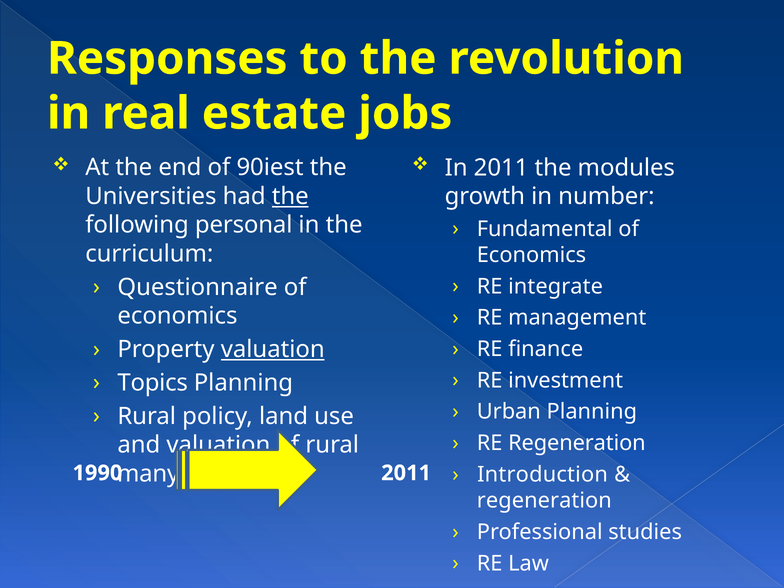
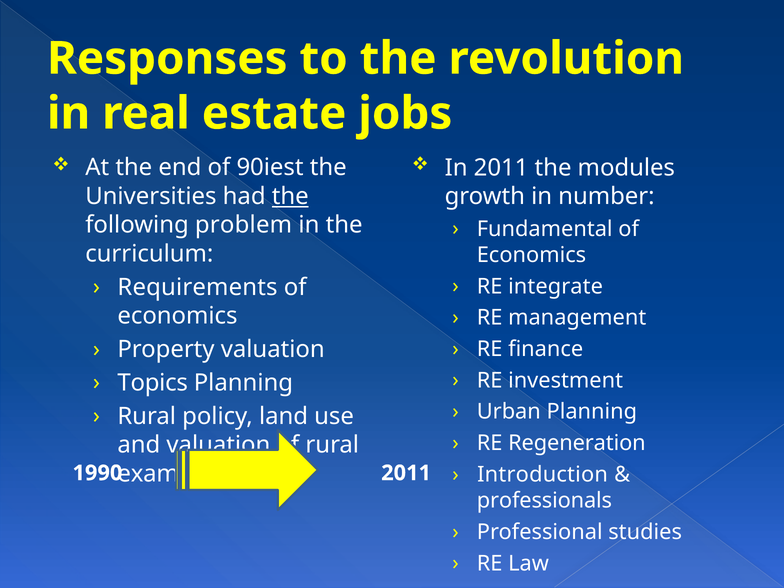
personal: personal -> problem
Questionnaire: Questionnaire -> Requirements
valuation at (273, 349) underline: present -> none
many: many -> exam
regeneration at (544, 501): regeneration -> professionals
